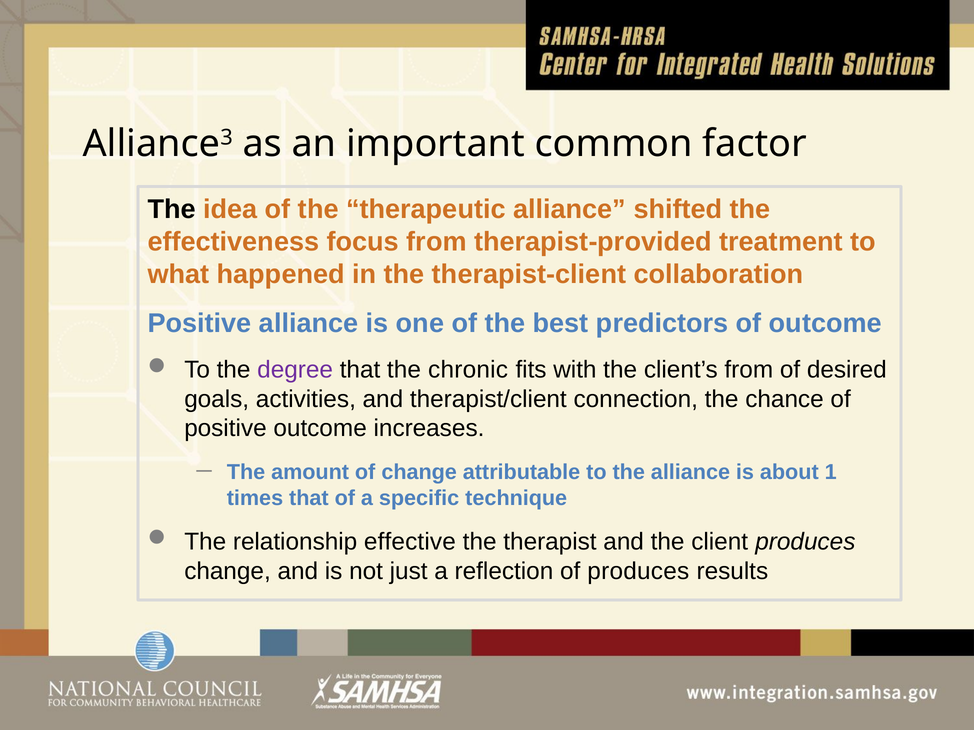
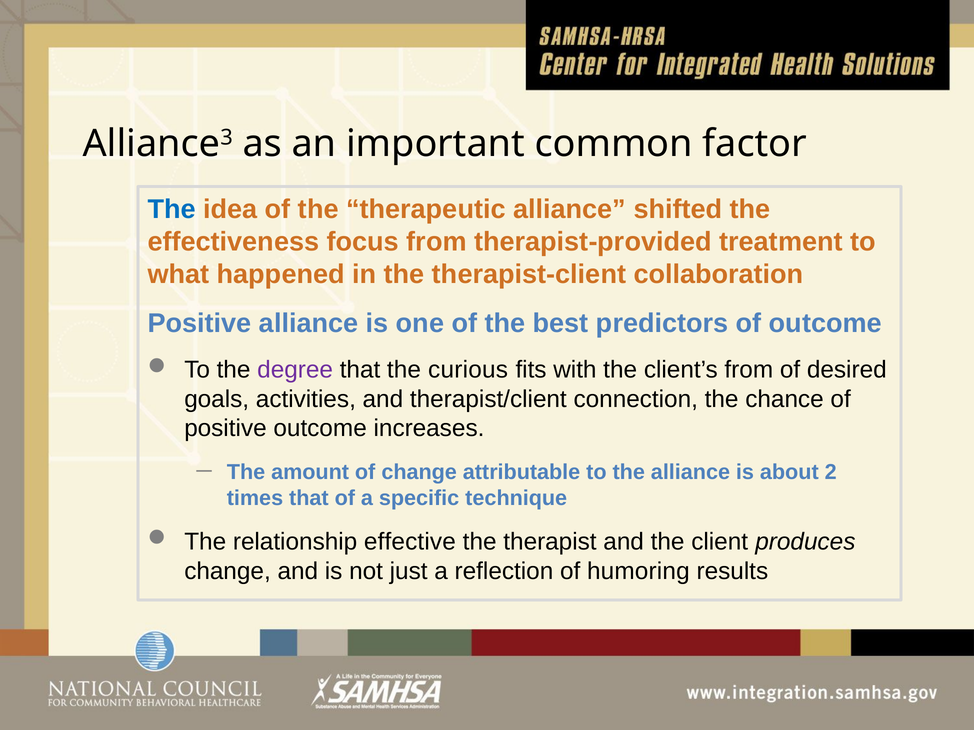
The at (172, 210) colour: black -> blue
chronic: chronic -> curious
1: 1 -> 2
of produces: produces -> humoring
